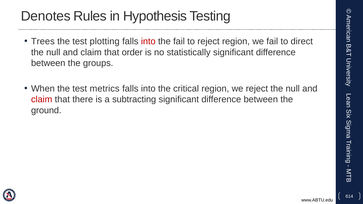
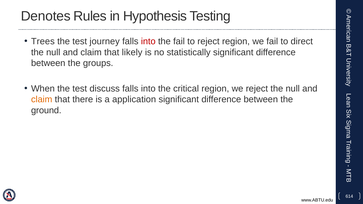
plotting: plotting -> journey
order: order -> likely
metrics: metrics -> discuss
claim at (42, 100) colour: red -> orange
subtracting: subtracting -> application
